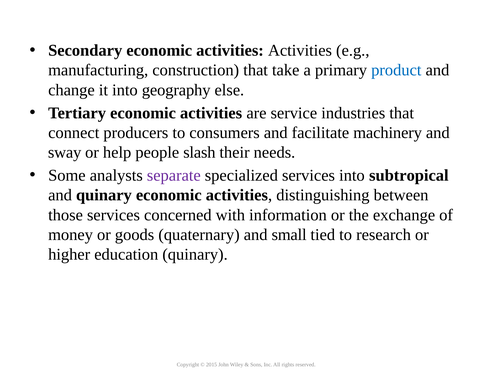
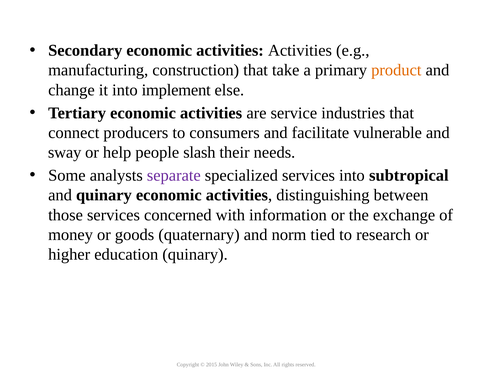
product colour: blue -> orange
geography: geography -> implement
machinery: machinery -> vulnerable
small: small -> norm
